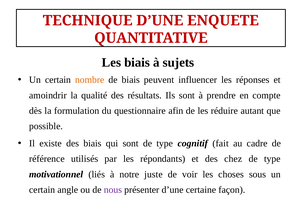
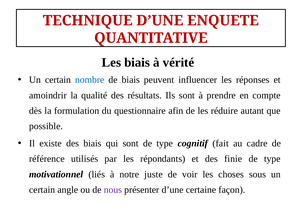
sujets: sujets -> vérité
nombre colour: orange -> blue
chez: chez -> finie
